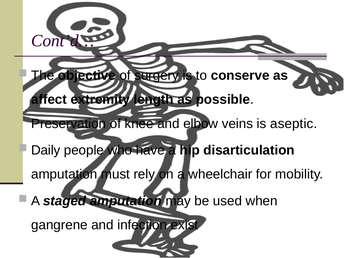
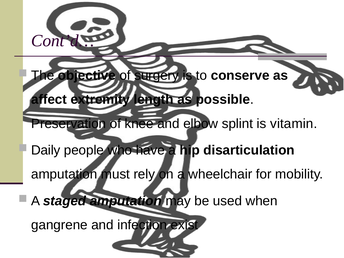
veins: veins -> splint
aseptic: aseptic -> vitamin
